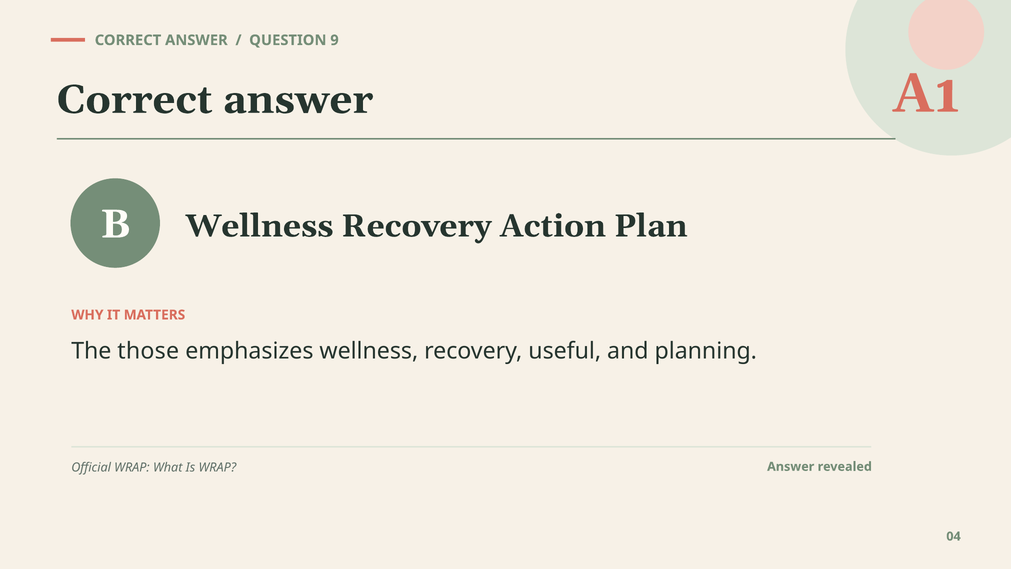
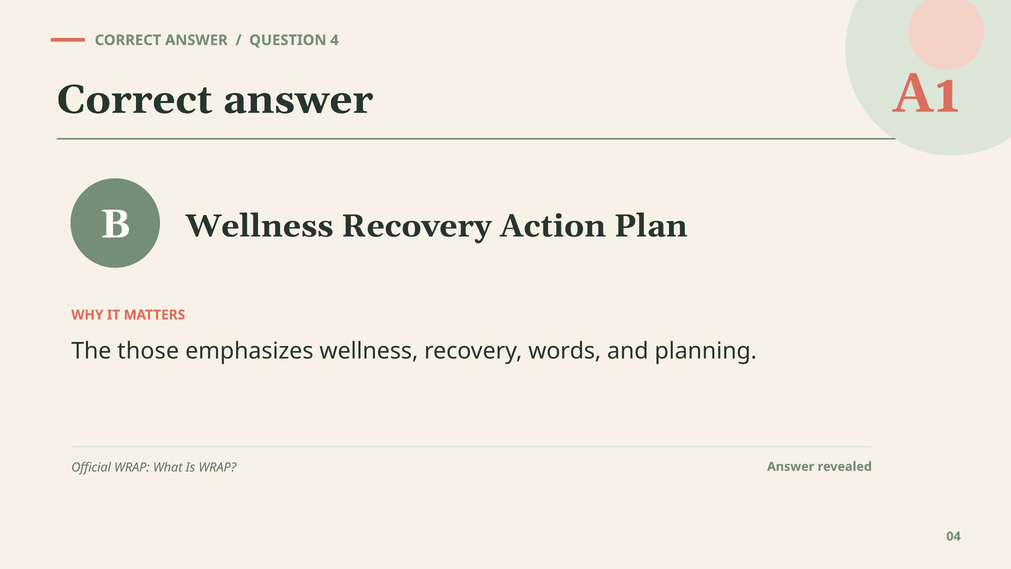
9: 9 -> 4
useful: useful -> words
